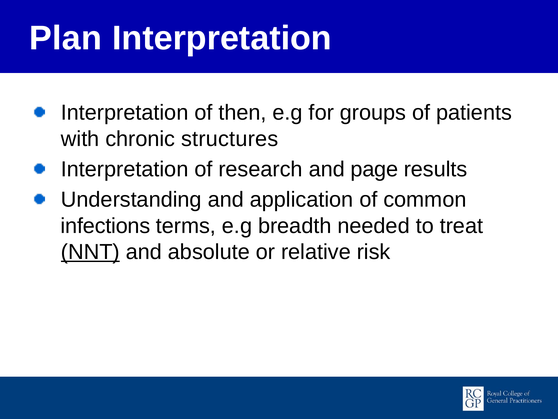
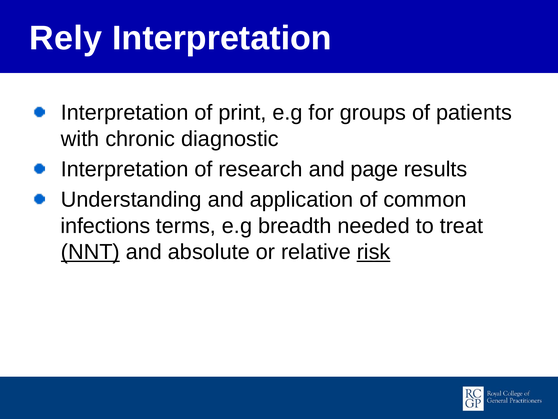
Plan: Plan -> Rely
then: then -> print
structures: structures -> diagnostic
risk underline: none -> present
